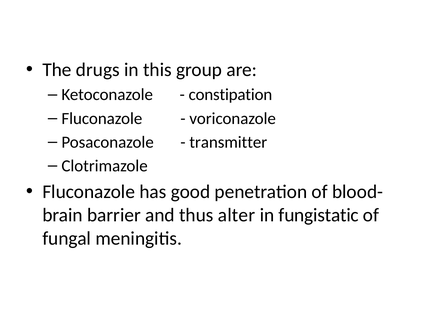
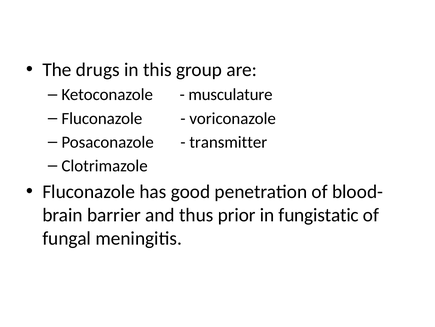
constipation: constipation -> musculature
alter: alter -> prior
